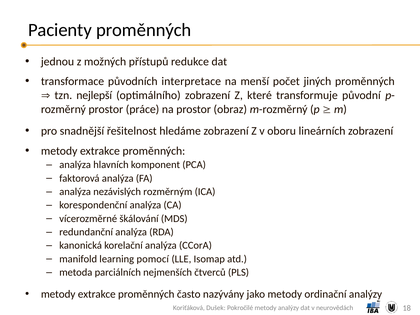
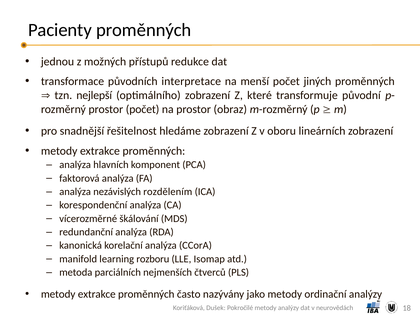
prostor práce: práce -> počet
rozměrným: rozměrným -> rozdělením
pomocí: pomocí -> rozboru
